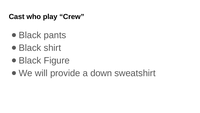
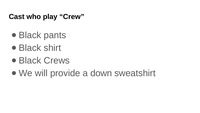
Figure: Figure -> Crews
